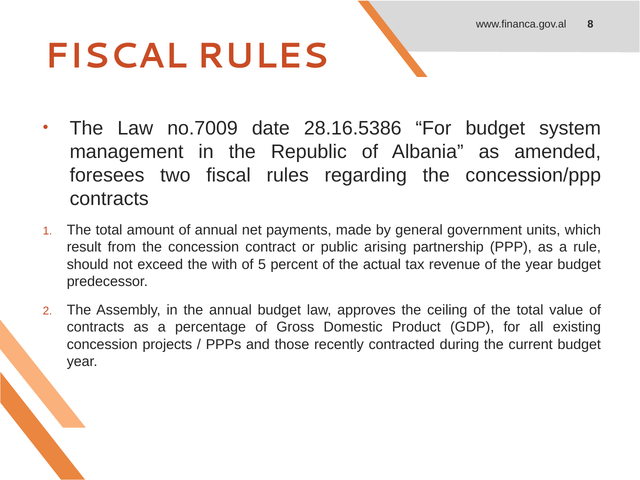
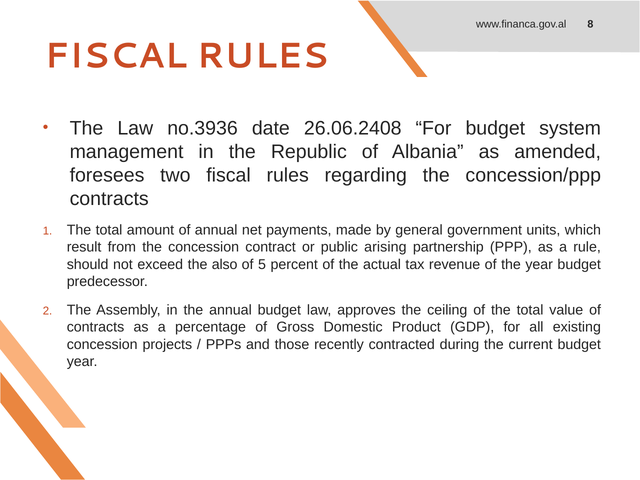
no.7009: no.7009 -> no.3936
28.16.5386: 28.16.5386 -> 26.06.2408
with: with -> also
